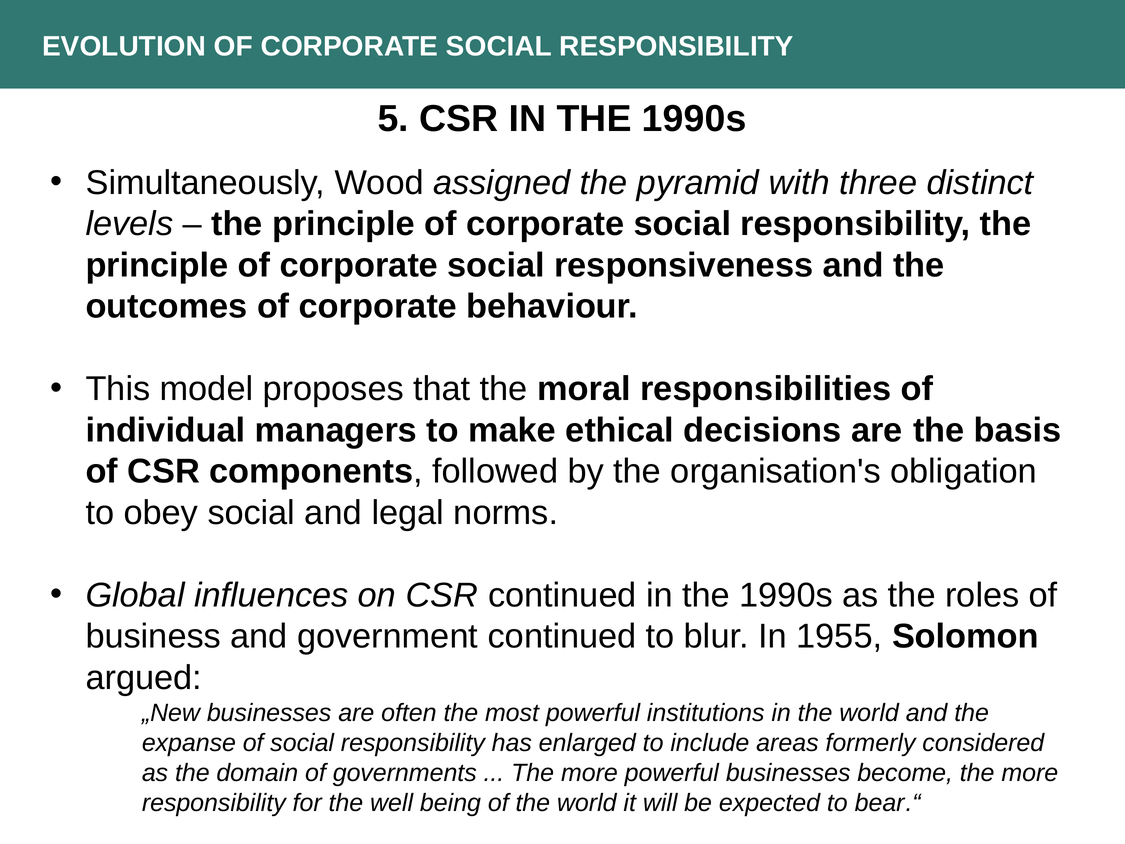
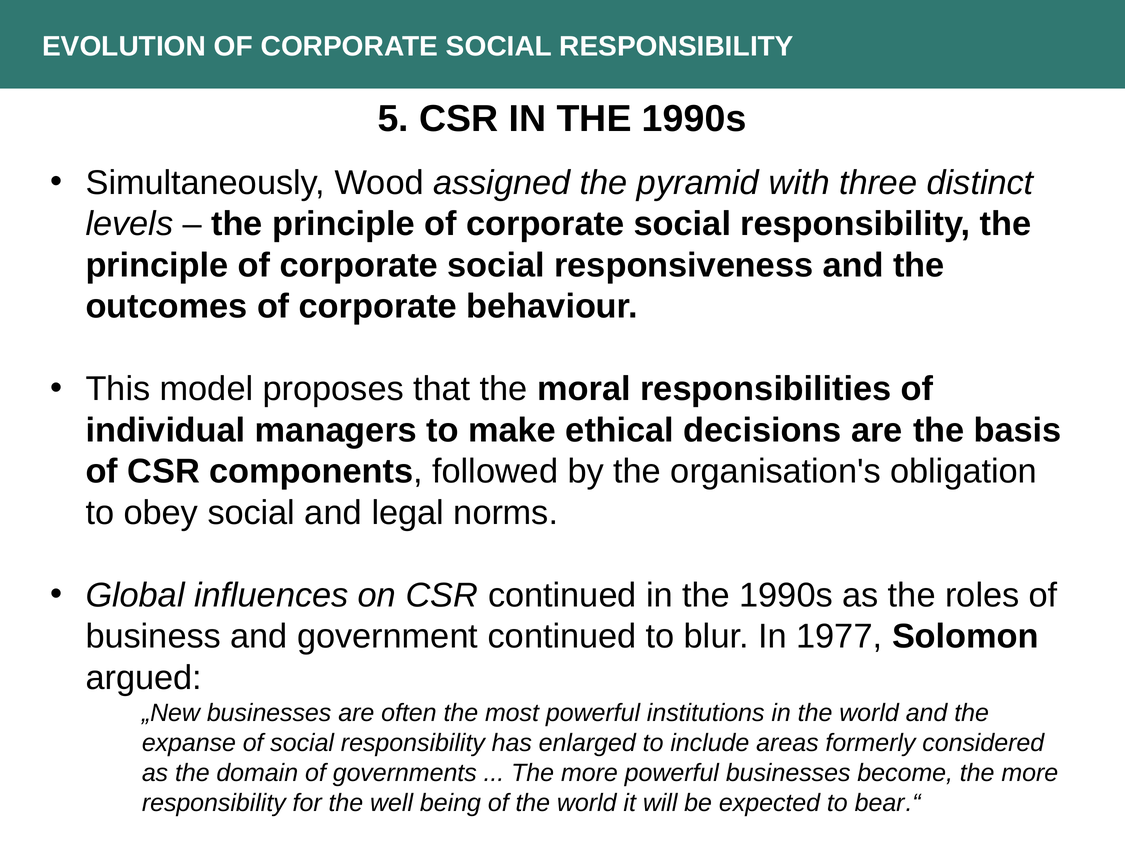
1955: 1955 -> 1977
